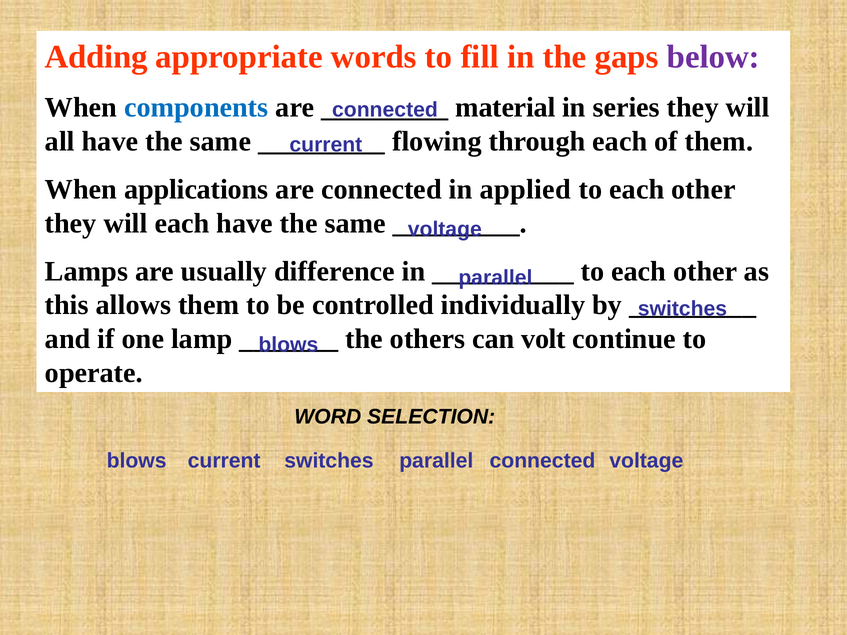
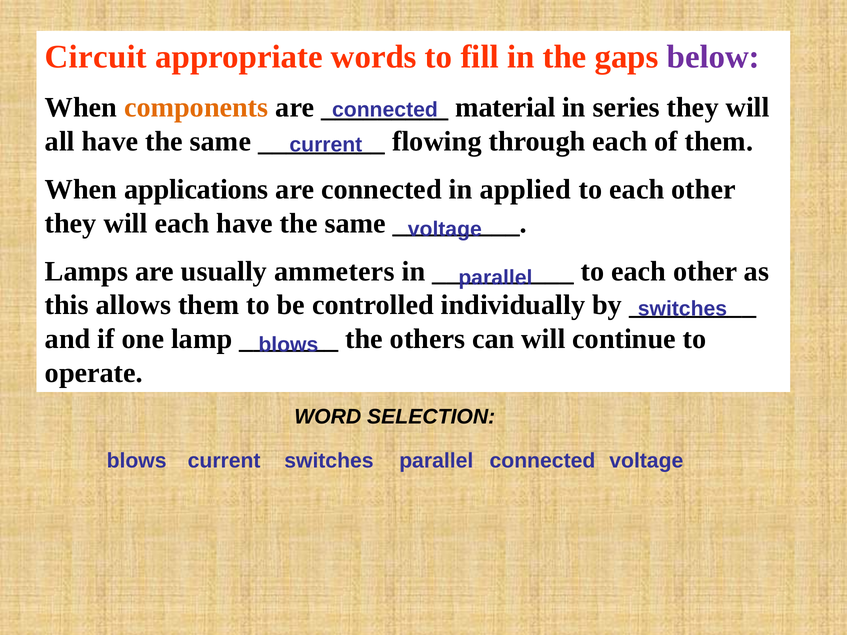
Adding: Adding -> Circuit
components colour: blue -> orange
difference: difference -> ammeters
can volt: volt -> will
